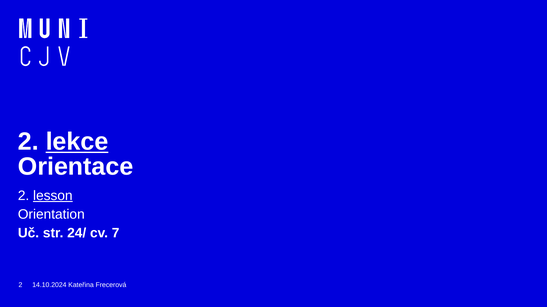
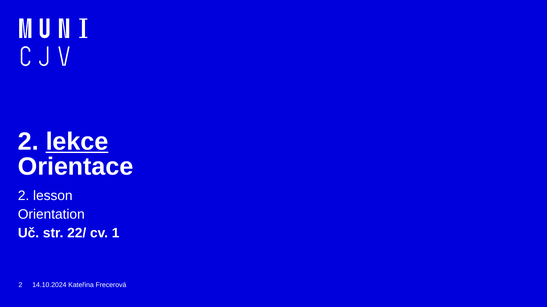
lesson underline: present -> none
24/: 24/ -> 22/
7: 7 -> 1
